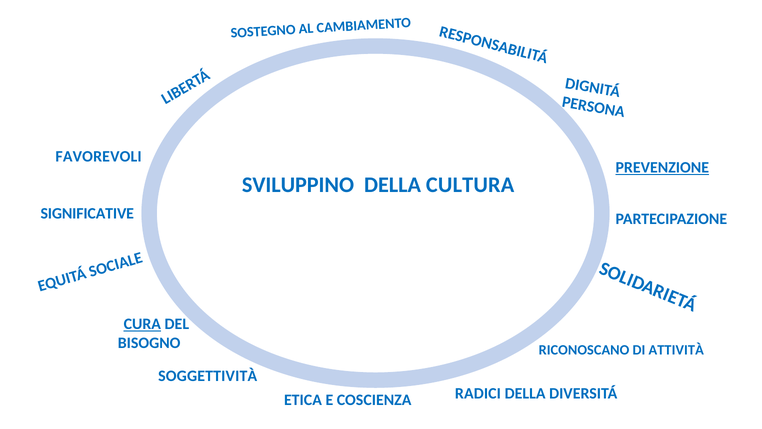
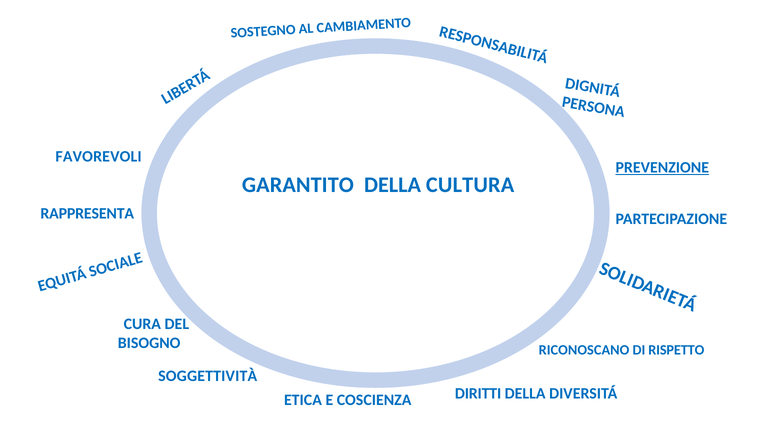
SVILUPPINO: SVILUPPINO -> GARANTITO
SIGNIFICATIVE: SIGNIFICATIVE -> RAPPRESENTA
CURA underline: present -> none
ATTIVITÀ: ATTIVITÀ -> RISPETTO
RADICI: RADICI -> DIRITTI
